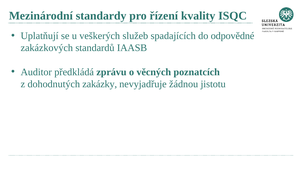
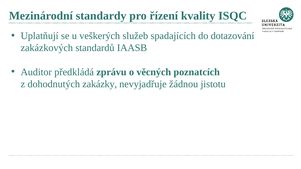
odpovědné: odpovědné -> dotazování
